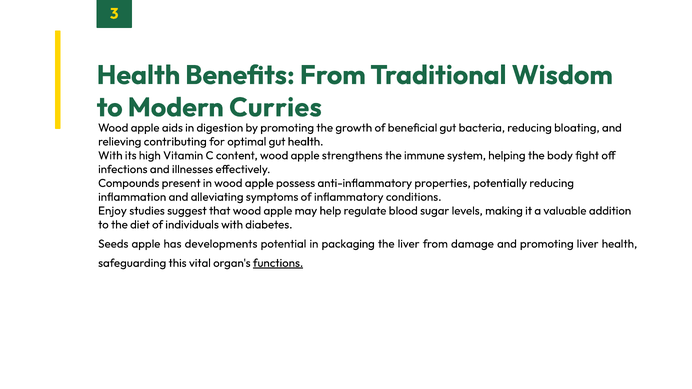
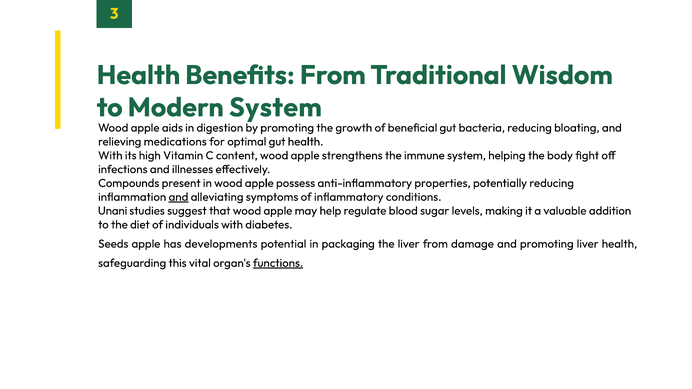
Modern Curries: Curries -> System
contributing: contributing -> medications
and at (178, 197) underline: none -> present
Enjoy: Enjoy -> Unani
